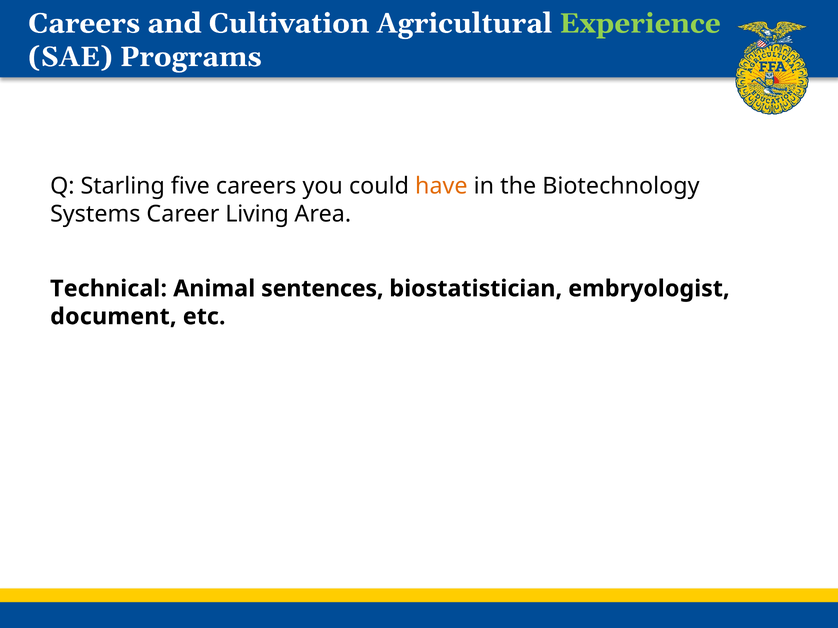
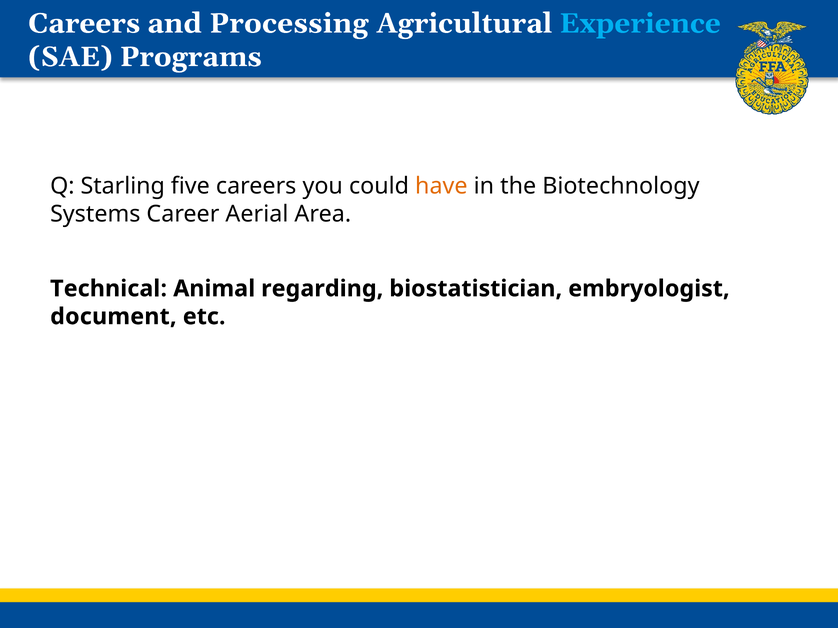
Cultivation: Cultivation -> Processing
Experience colour: light green -> light blue
Living: Living -> Aerial
sentences: sentences -> regarding
